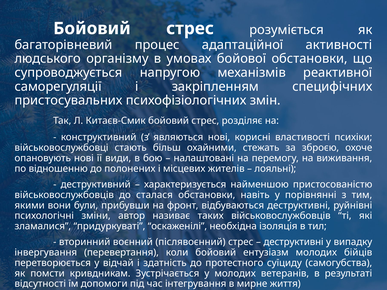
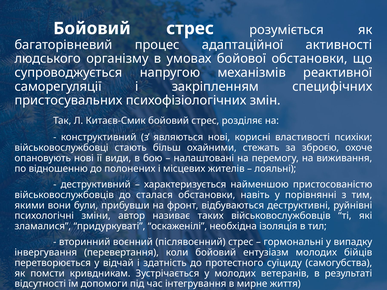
деструктивні at (294, 242): деструктивні -> гормональні
